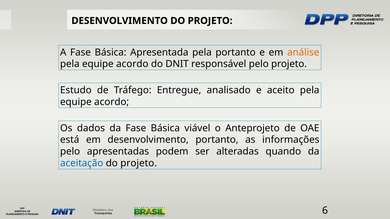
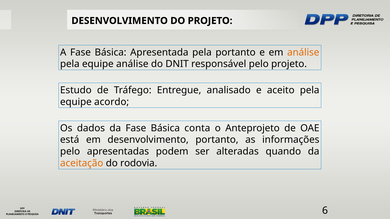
acordo at (132, 64): acordo -> análise
viável: viável -> conta
aceitação colour: blue -> orange
projeto at (139, 163): projeto -> rodovia
